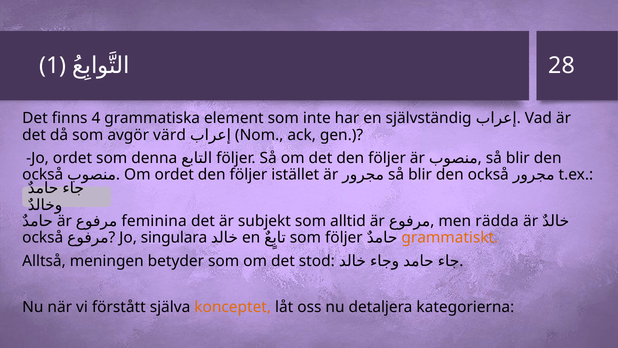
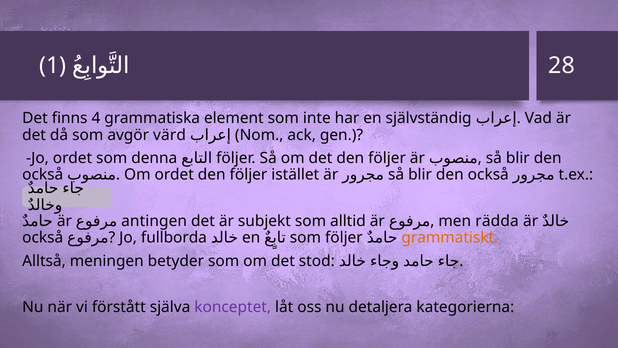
feminina: feminina -> antingen
singulara: singulara -> fullborda
konceptet colour: orange -> purple
